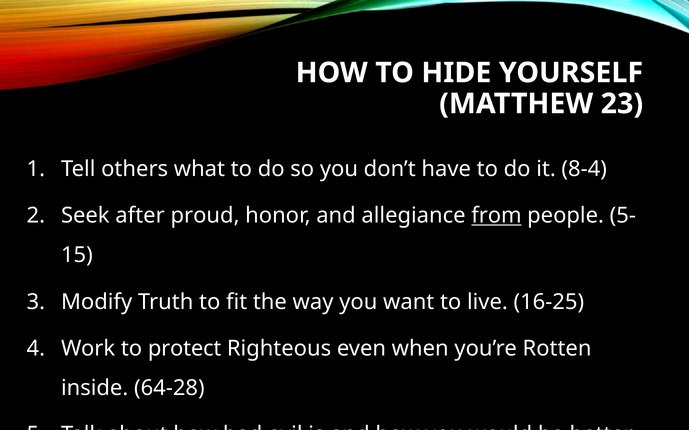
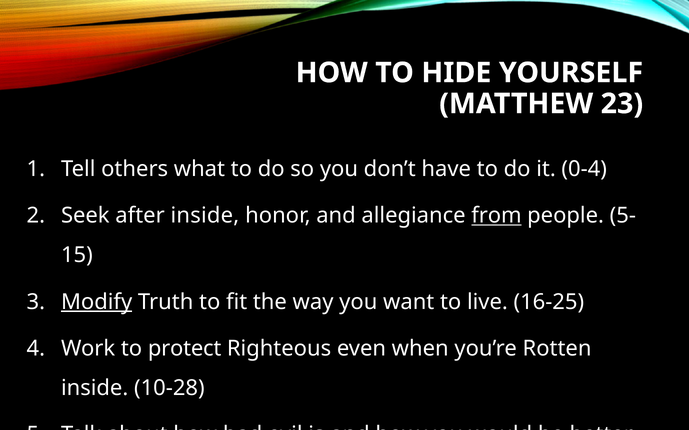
8-4: 8-4 -> 0-4
after proud: proud -> inside
Modify underline: none -> present
64-28: 64-28 -> 10-28
